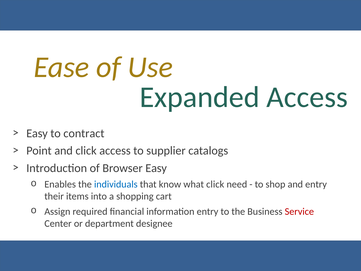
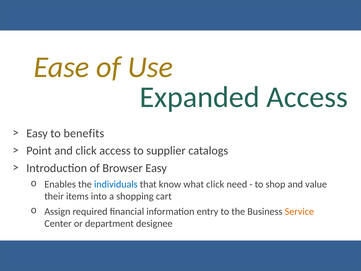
contract: contract -> benefits
and entry: entry -> value
Service colour: red -> orange
